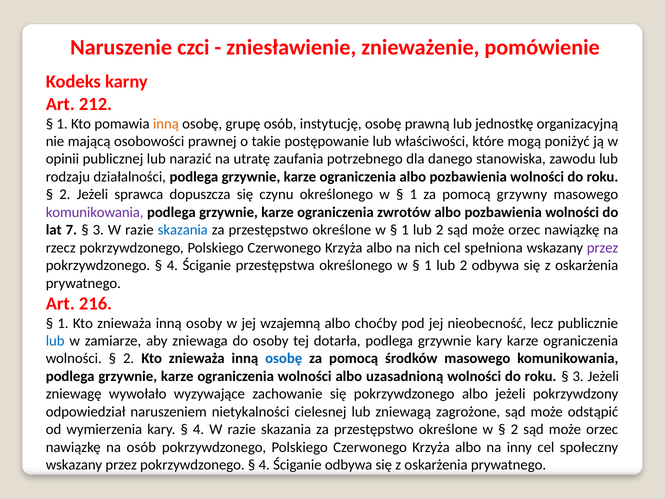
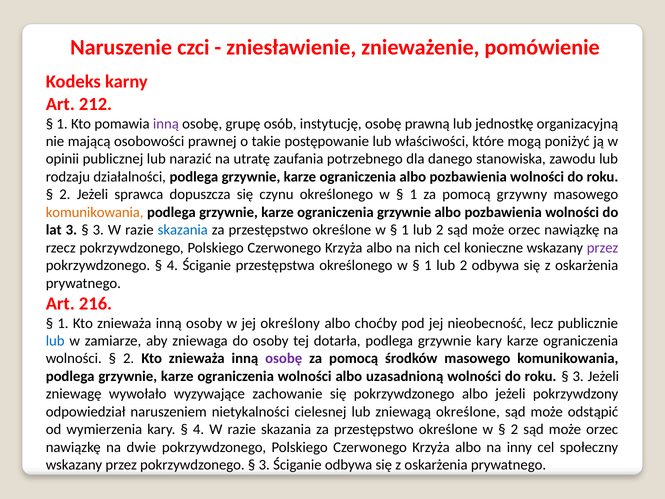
inną at (166, 124) colour: orange -> purple
komunikowania at (95, 212) colour: purple -> orange
ograniczenia zwrotów: zwrotów -> grzywnie
lat 7: 7 -> 3
spełniona: spełniona -> konieczne
wzajemną: wzajemną -> określony
osobę at (284, 358) colour: blue -> purple
zniewagą zagrożone: zagrożone -> określone
na osób: osób -> dwie
4 at (264, 465): 4 -> 3
